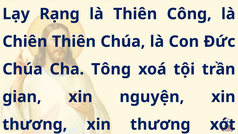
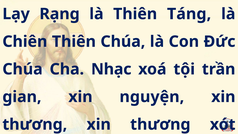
Công: Công -> Táng
Tông: Tông -> Nhạc
